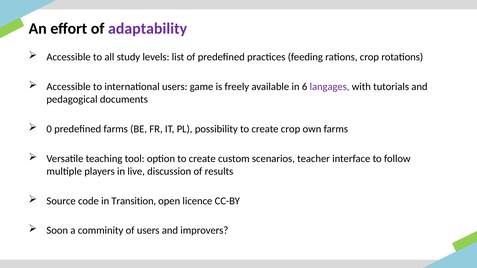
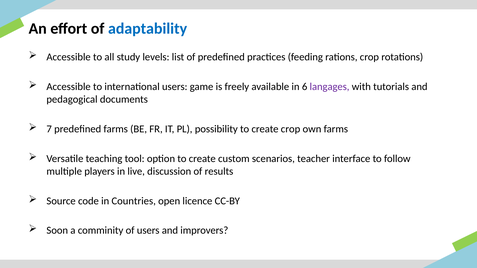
adaptability colour: purple -> blue
0: 0 -> 7
Transition: Transition -> Countries
